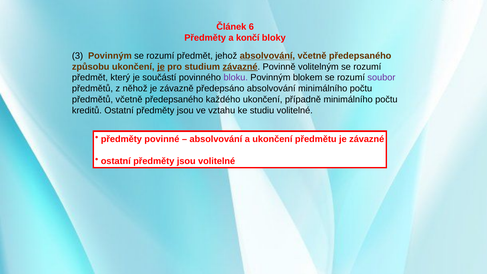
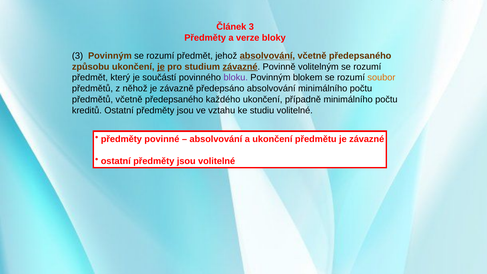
Článek 6: 6 -> 3
končí: končí -> verze
soubor colour: purple -> orange
